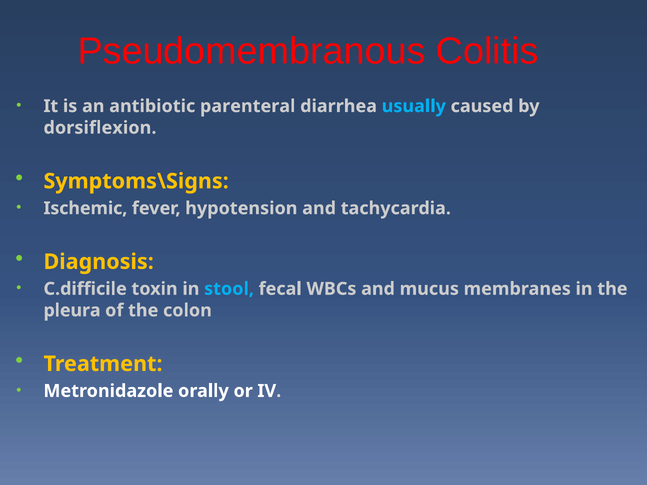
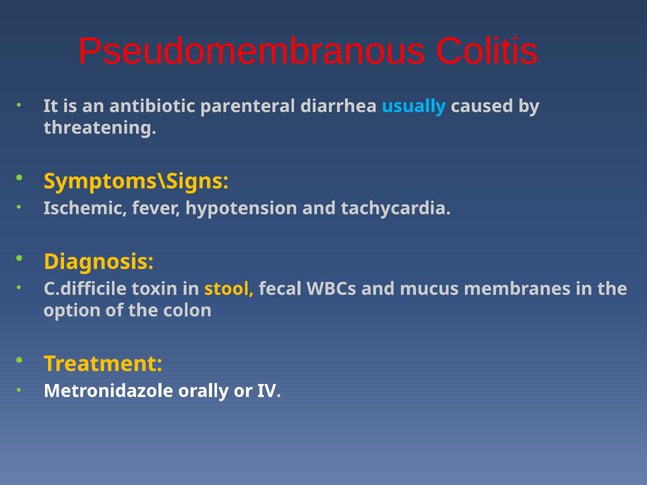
dorsiflexion: dorsiflexion -> threatening
stool colour: light blue -> yellow
pleura: pleura -> option
